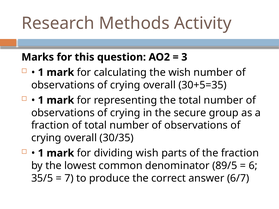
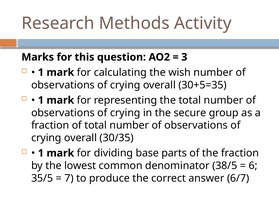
dividing wish: wish -> base
89/5: 89/5 -> 38/5
